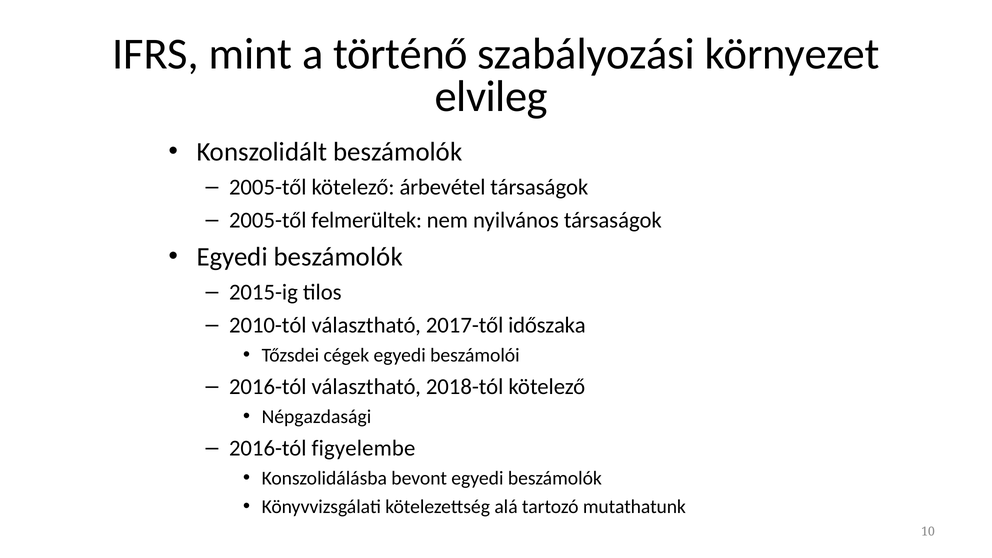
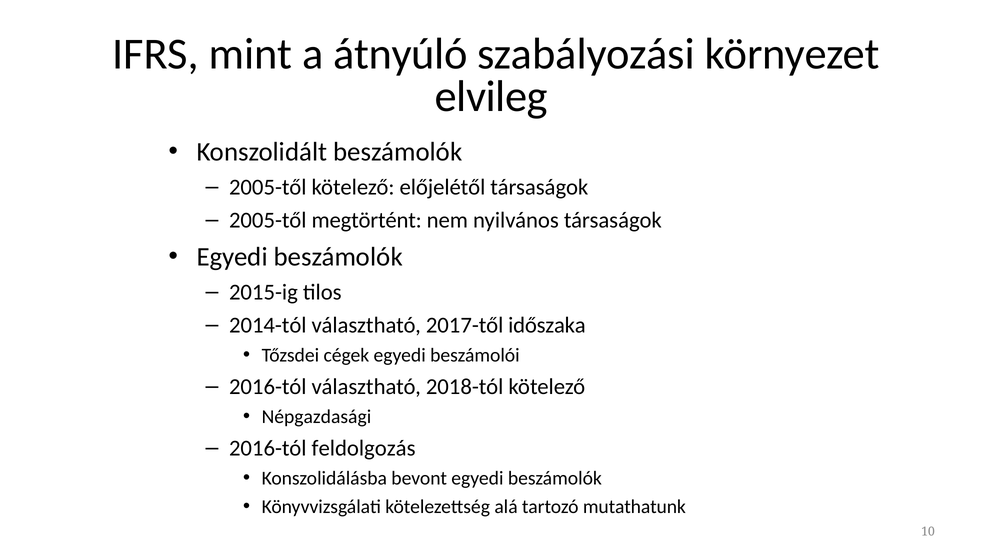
történő: történő -> átnyúló
árbevétel: árbevétel -> előjelétől
felmerültek: felmerültek -> megtörtént
2010-tól: 2010-tól -> 2014-tól
figyelembe: figyelembe -> feldolgozás
